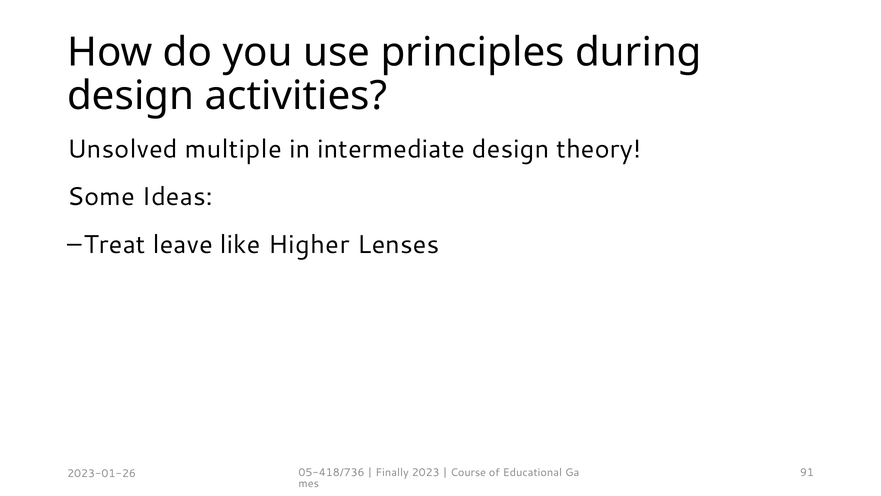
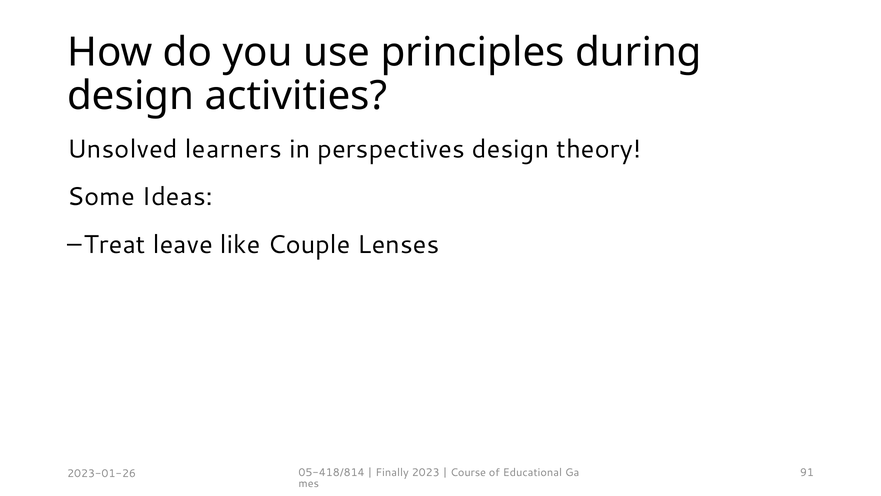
multiple: multiple -> learners
intermediate: intermediate -> perspectives
Higher: Higher -> Couple
05-418/736: 05-418/736 -> 05-418/814
